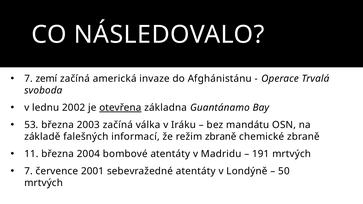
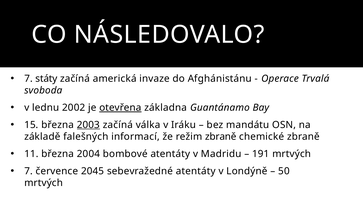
zemí: zemí -> státy
53: 53 -> 15
2003 underline: none -> present
2001: 2001 -> 2045
